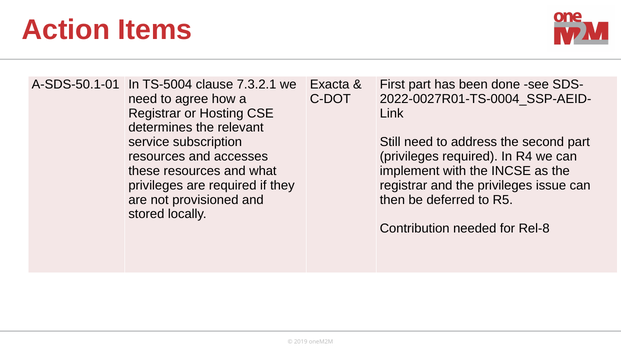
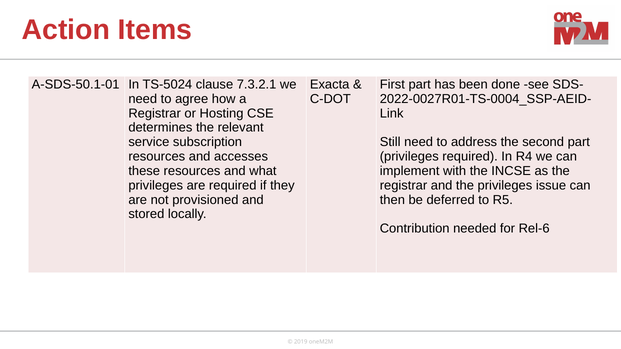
TS-5004: TS-5004 -> TS-5024
Rel-8: Rel-8 -> Rel-6
